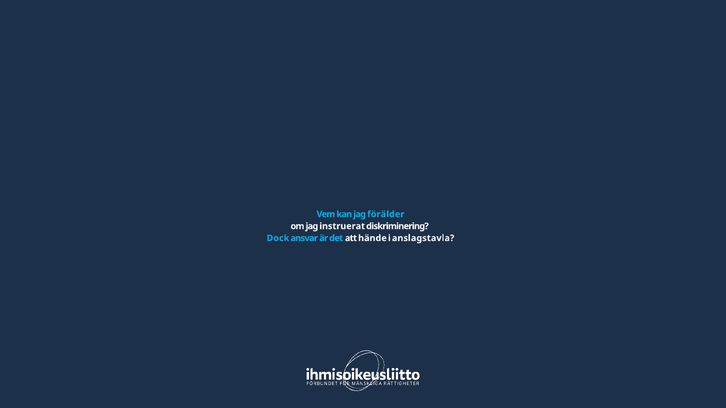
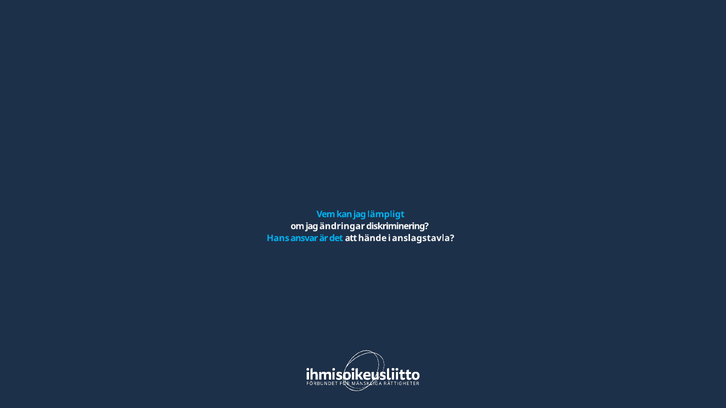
förälder: förälder -> lämpligt
instruerat: instruerat -> ändringar
Dock: Dock -> Hans
